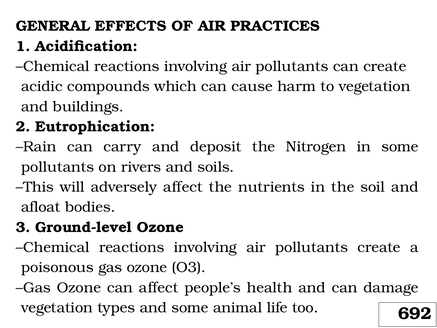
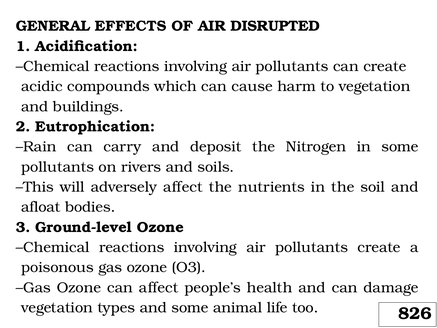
PRACTICES: PRACTICES -> DISRUPTED
692: 692 -> 826
